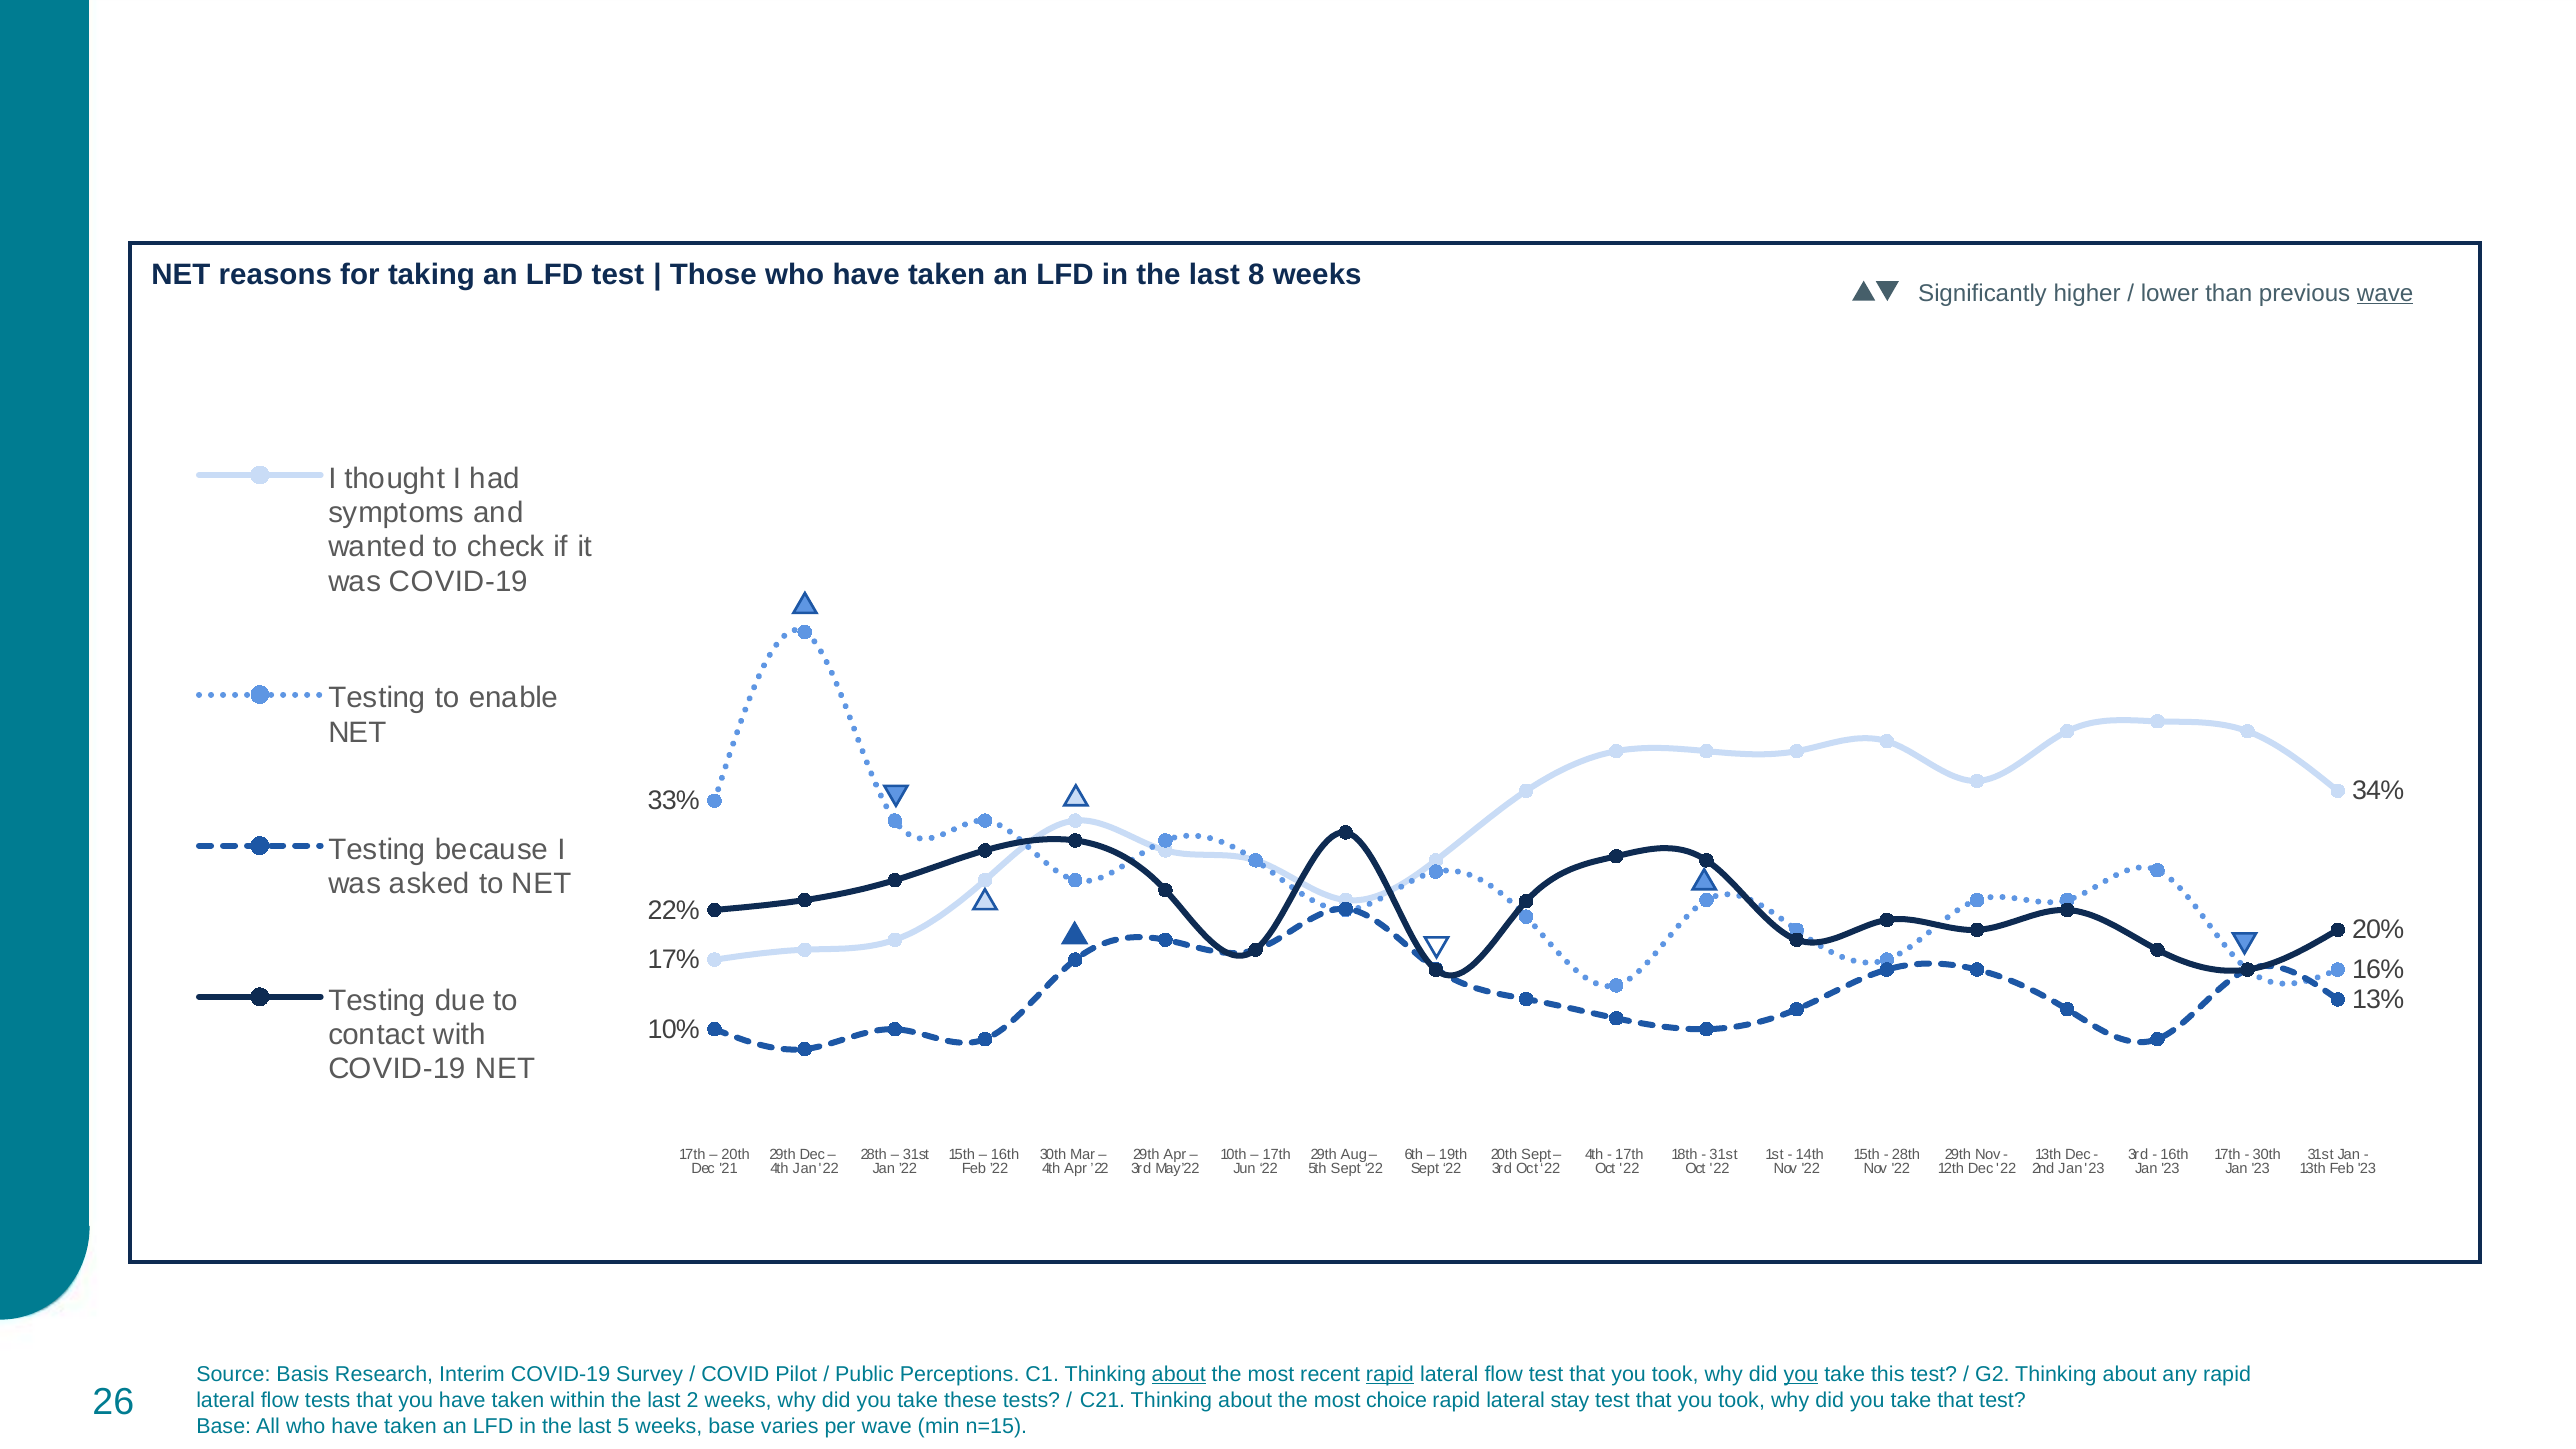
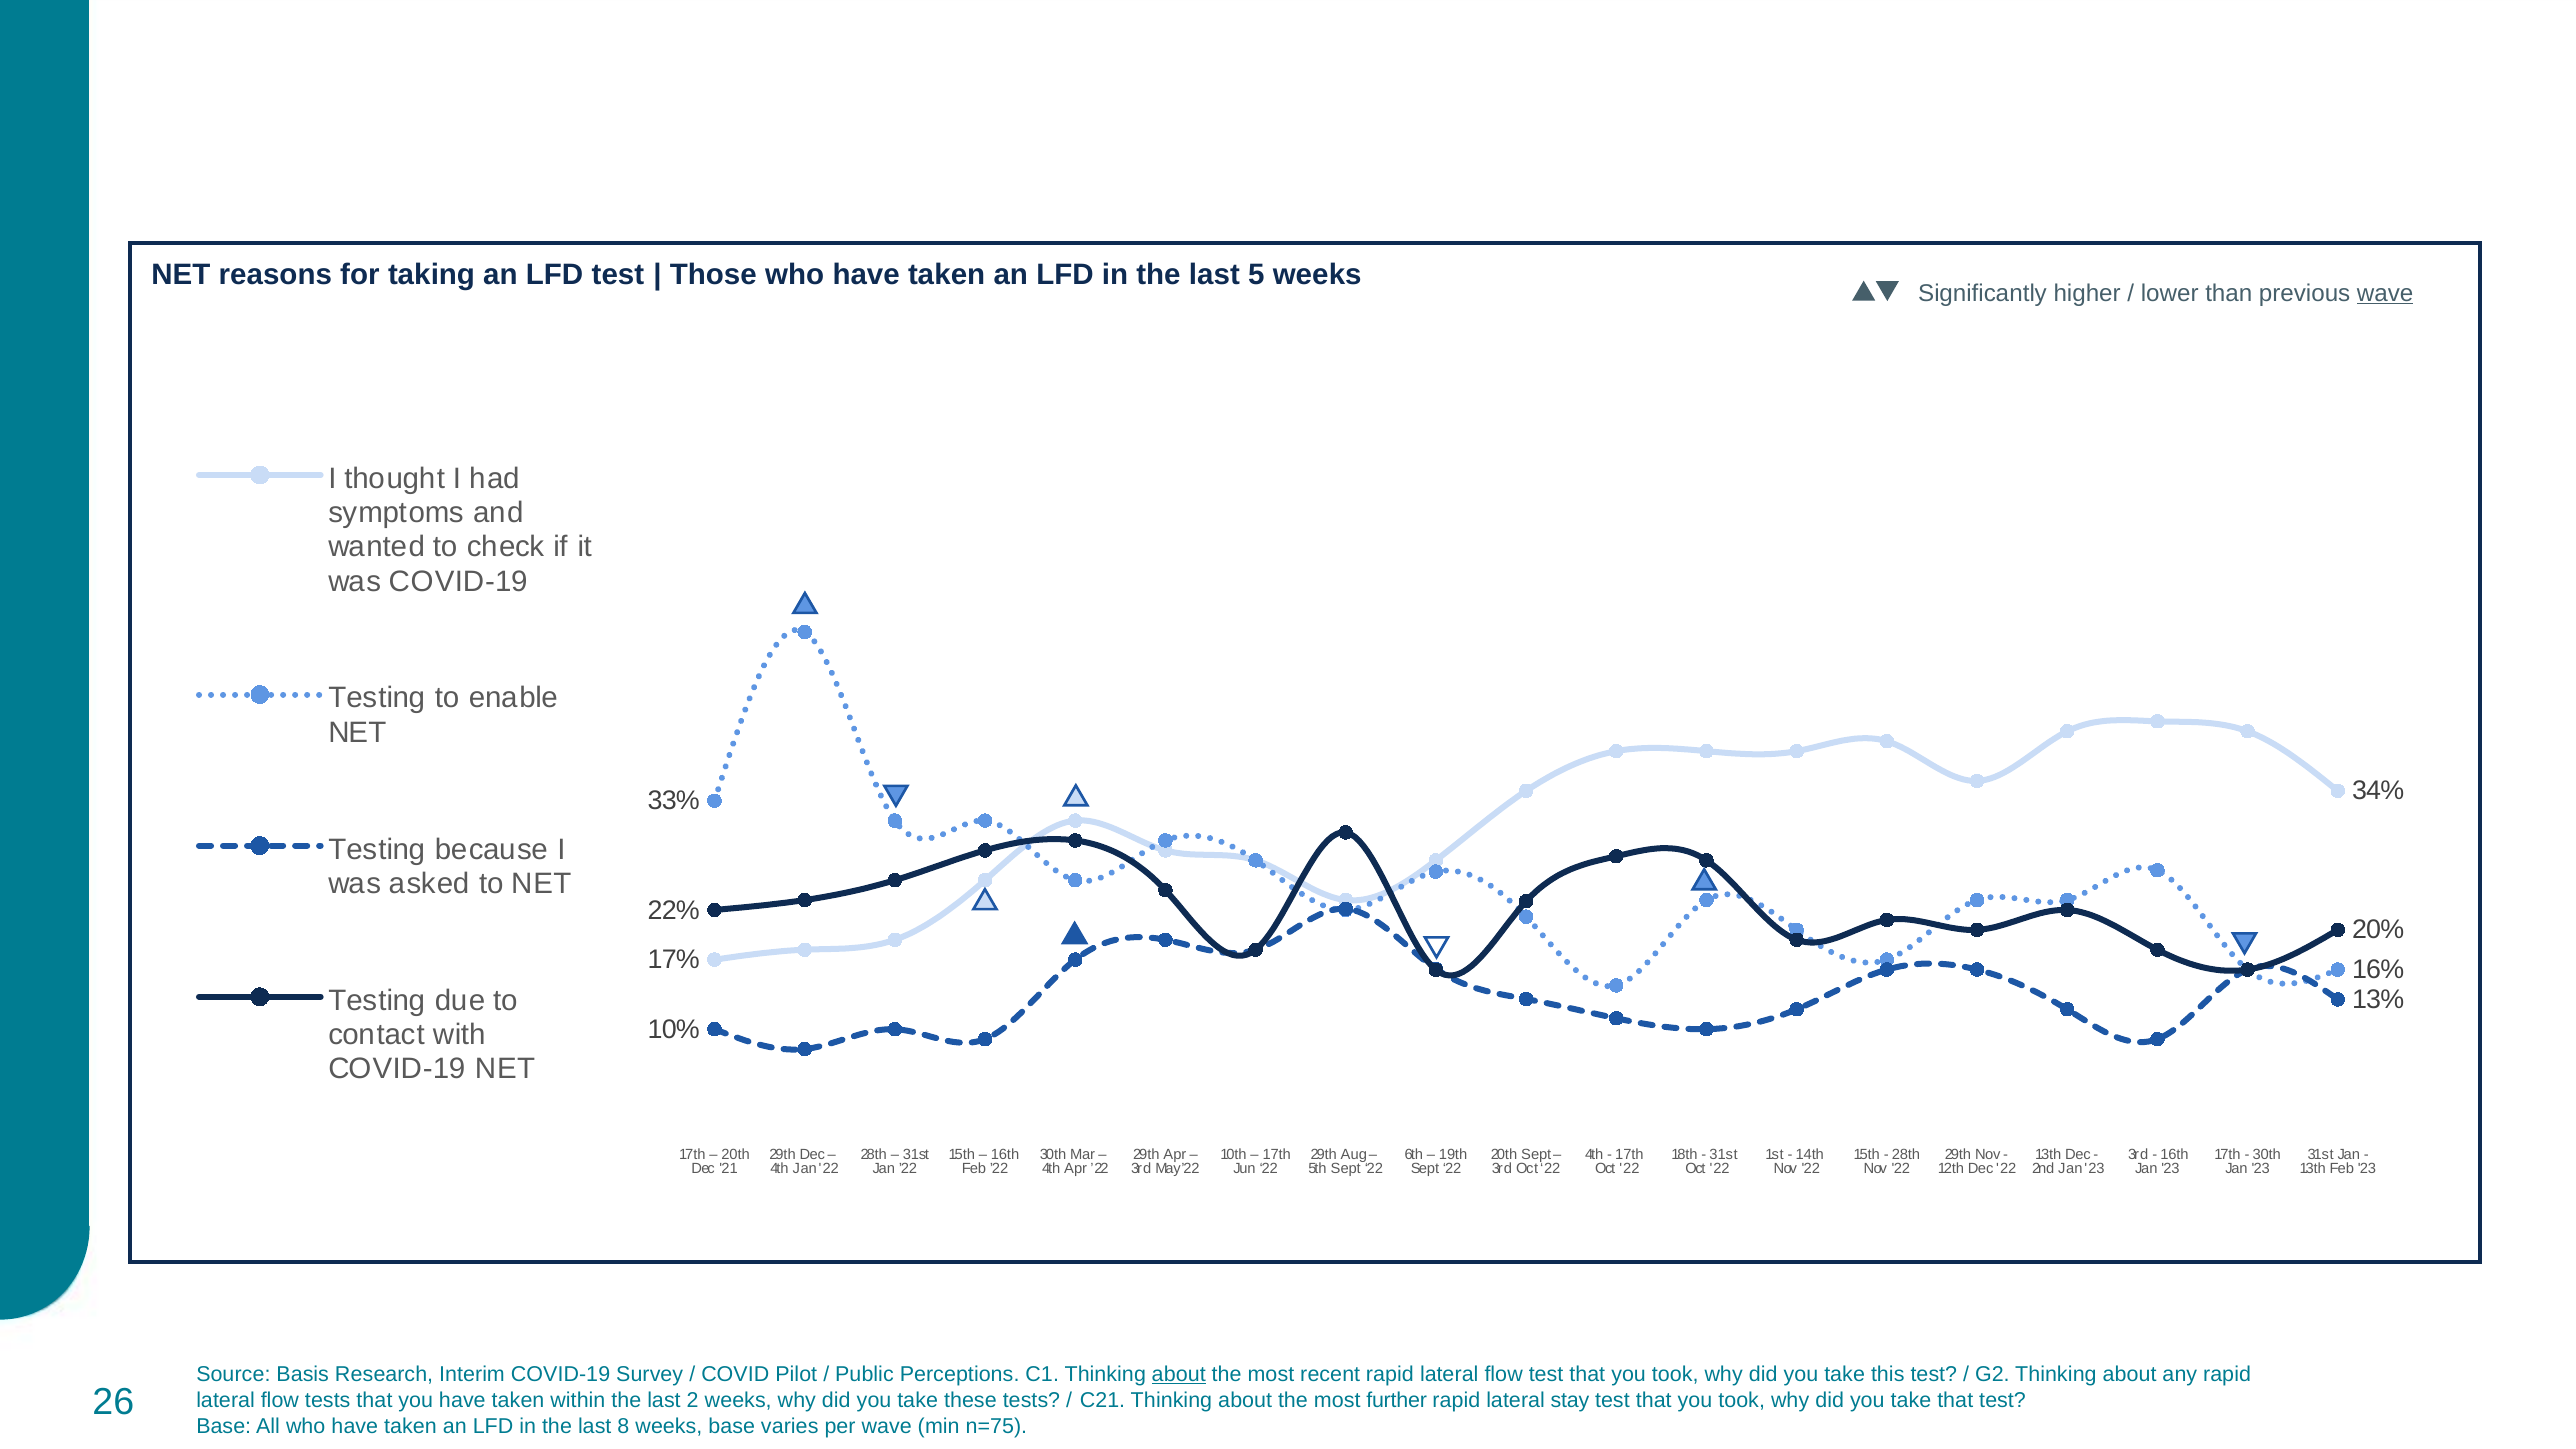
8: 8 -> 5
rapid at (1390, 1375) underline: present -> none
you at (1801, 1375) underline: present -> none
choice: choice -> further
5: 5 -> 8
n=15: n=15 -> n=75
